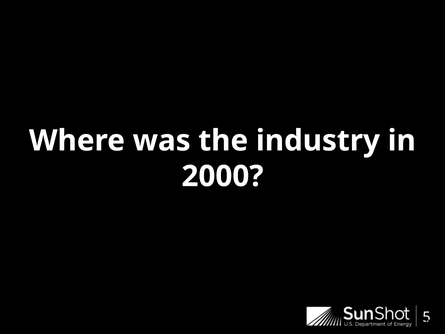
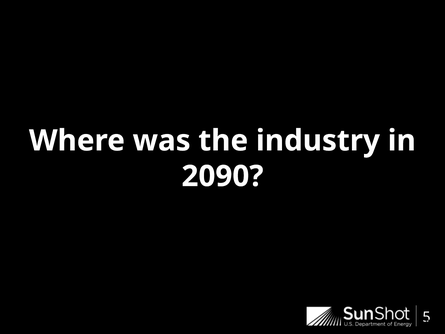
2000: 2000 -> 2090
